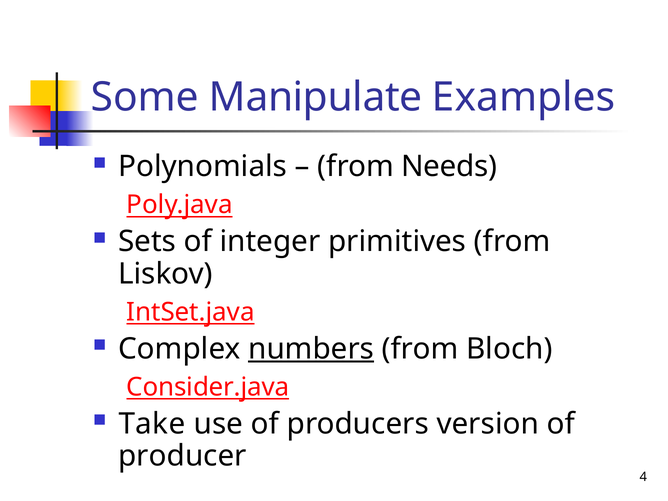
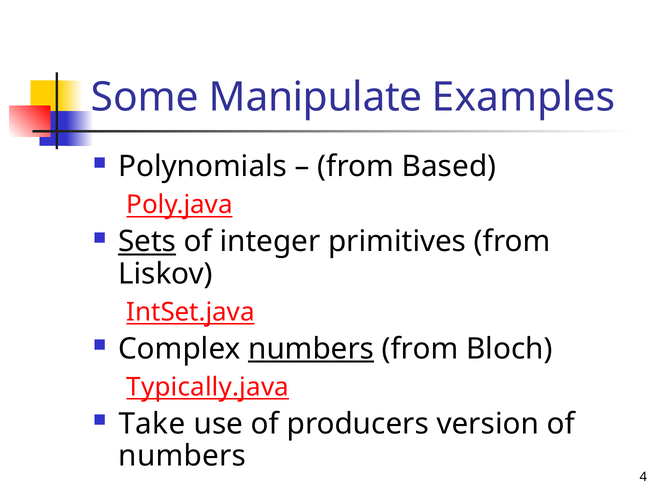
Needs: Needs -> Based
Sets underline: none -> present
Consider.java: Consider.java -> Typically.java
producer at (182, 456): producer -> numbers
